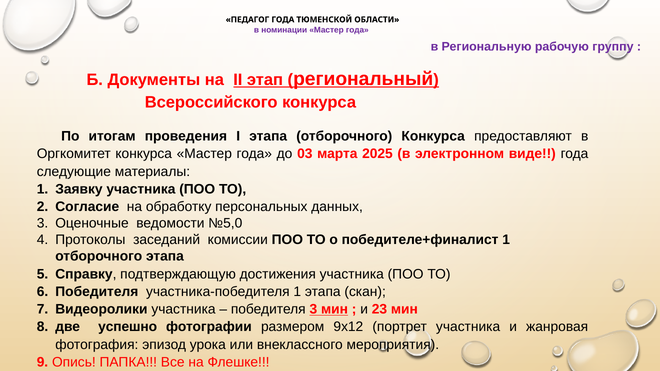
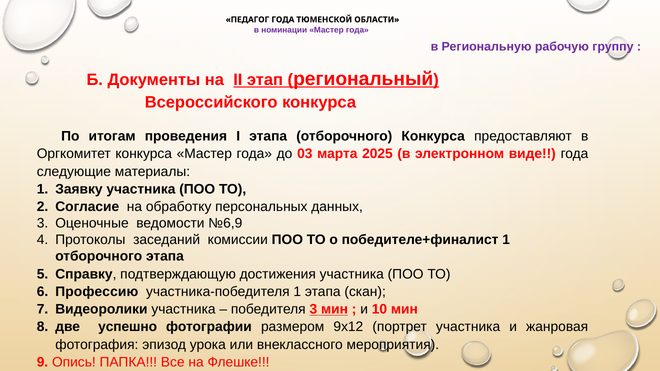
№5,0: №5,0 -> №6,9
Победителя at (97, 292): Победителя -> Профессию
23: 23 -> 10
